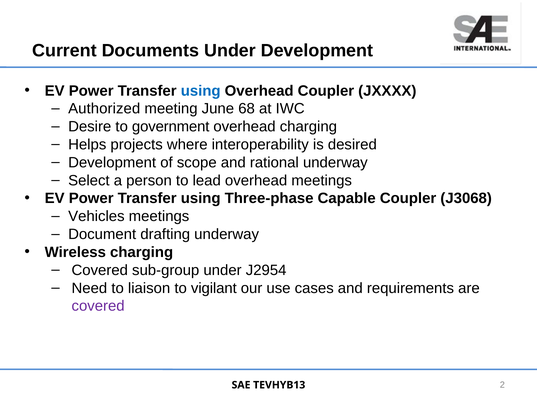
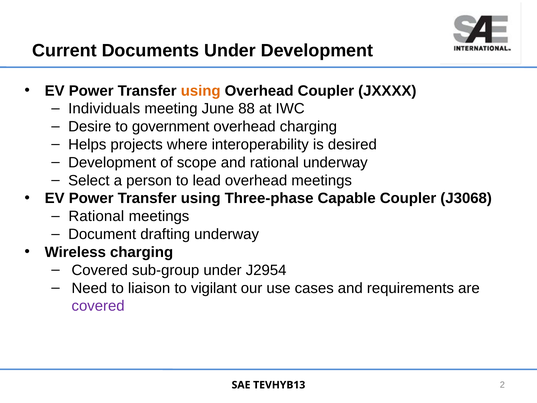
using at (201, 91) colour: blue -> orange
Authorized: Authorized -> Individuals
68: 68 -> 88
Vehicles at (96, 216): Vehicles -> Rational
